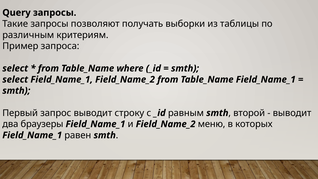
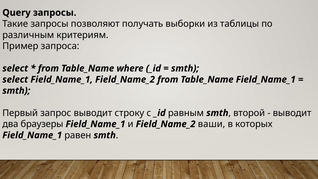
меню: меню -> ваши
